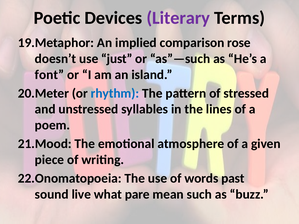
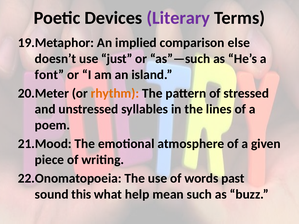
rose: rose -> else
rhythm colour: blue -> orange
live: live -> this
pare: pare -> help
